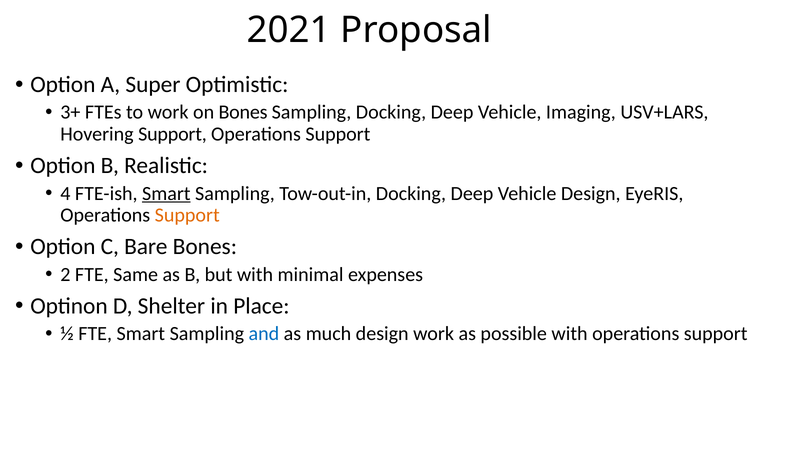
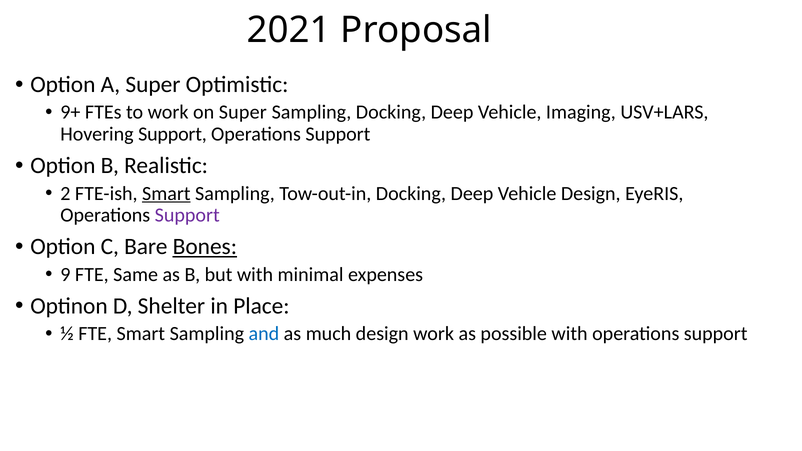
3+: 3+ -> 9+
on Bones: Bones -> Super
4: 4 -> 2
Support at (187, 215) colour: orange -> purple
Bones at (205, 247) underline: none -> present
2: 2 -> 9
